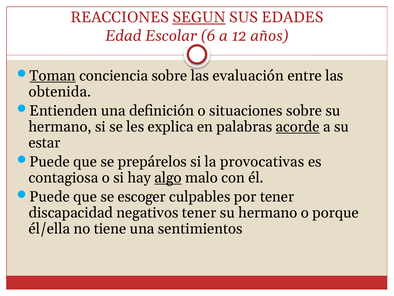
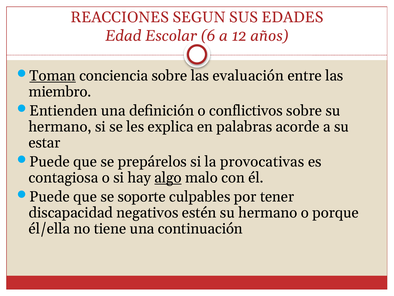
SEGUN underline: present -> none
obtenida: obtenida -> miembro
situaciones: situaciones -> conflictivos
acorde underline: present -> none
escoger: escoger -> soporte
negativos tener: tener -> estén
sentimientos: sentimientos -> continuación
